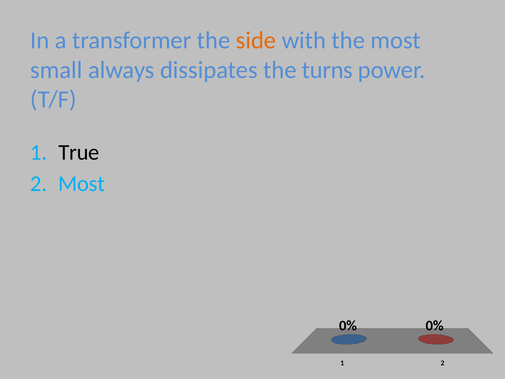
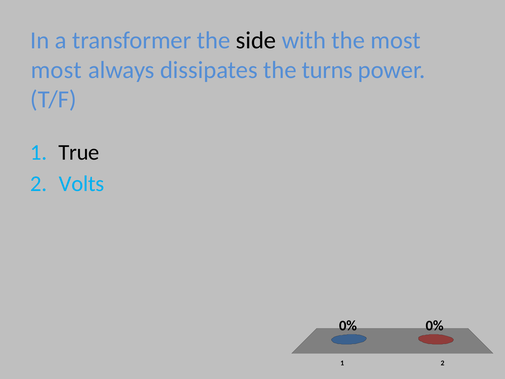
side colour: orange -> black
small at (56, 70): small -> most
Most at (82, 184): Most -> Volts
